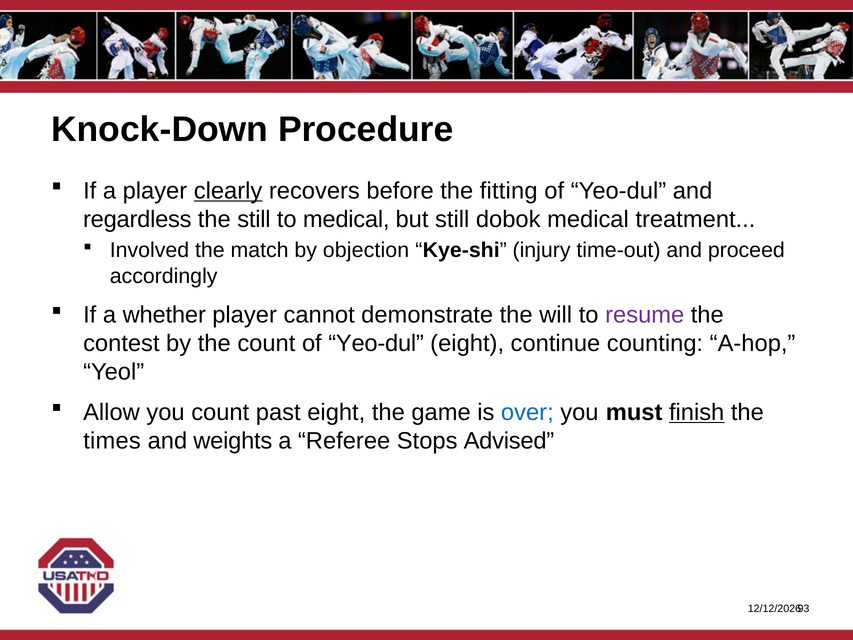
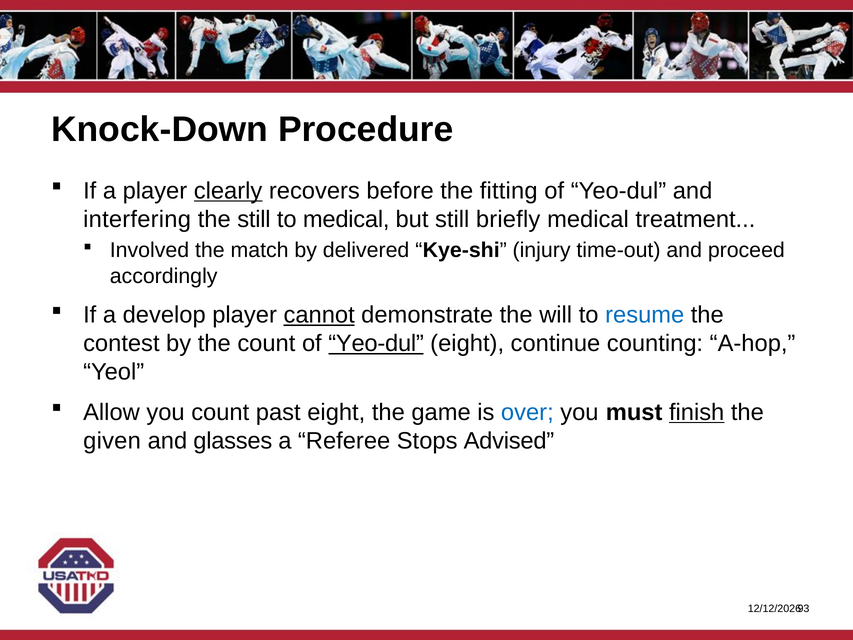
regardless: regardless -> interfering
dobok: dobok -> briefly
objection: objection -> delivered
whether: whether -> develop
cannot underline: none -> present
resume colour: purple -> blue
Yeo-dul at (376, 343) underline: none -> present
times: times -> given
weights: weights -> glasses
